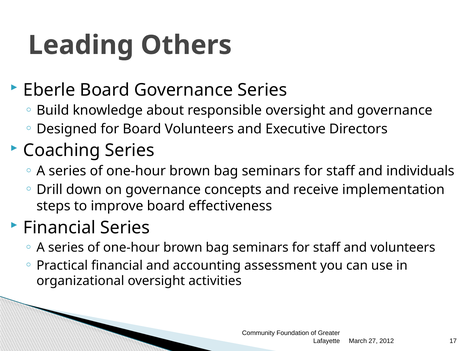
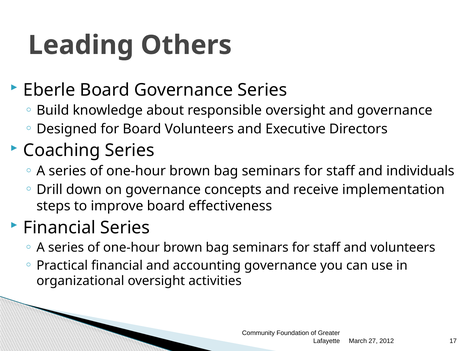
accounting assessment: assessment -> governance
